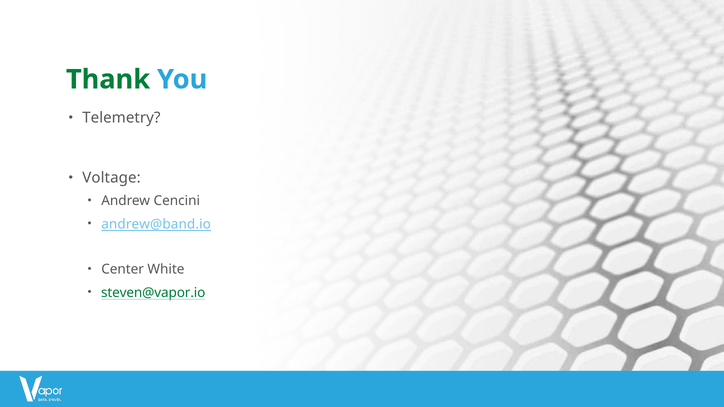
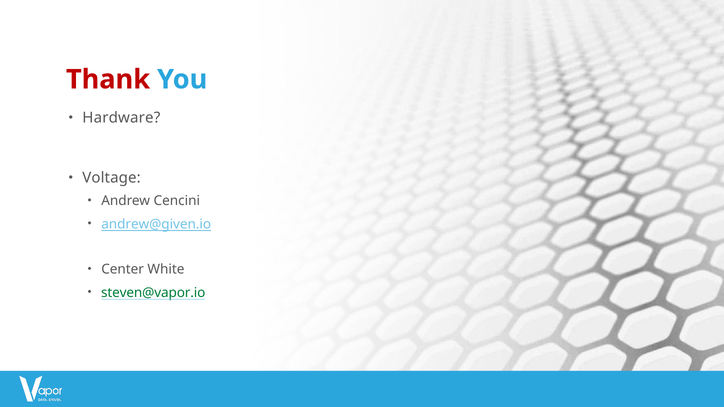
Thank colour: green -> red
Telemetry: Telemetry -> Hardware
andrew@band.io: andrew@band.io -> andrew@given.io
